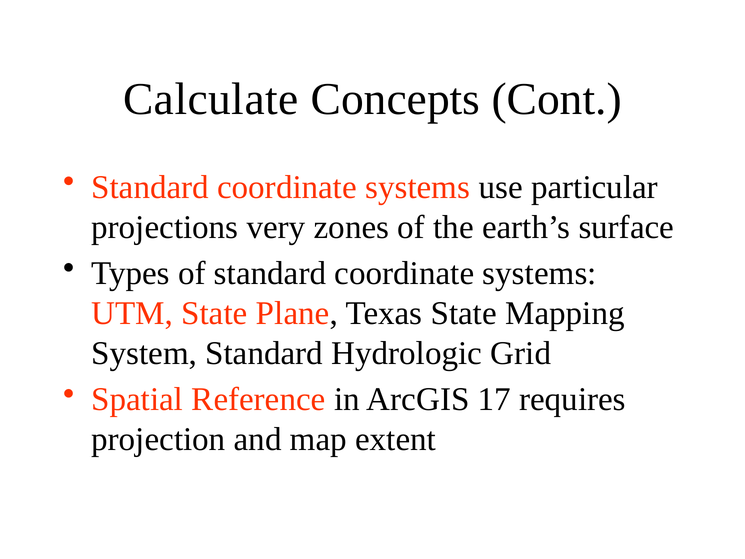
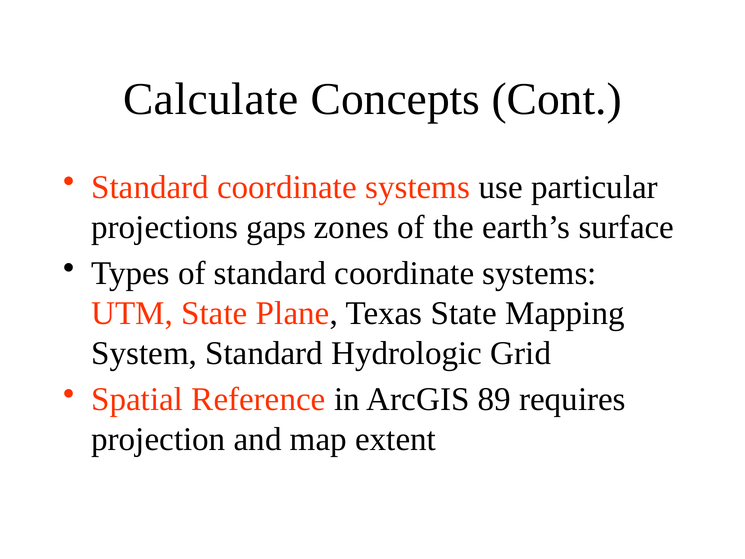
very: very -> gaps
17: 17 -> 89
